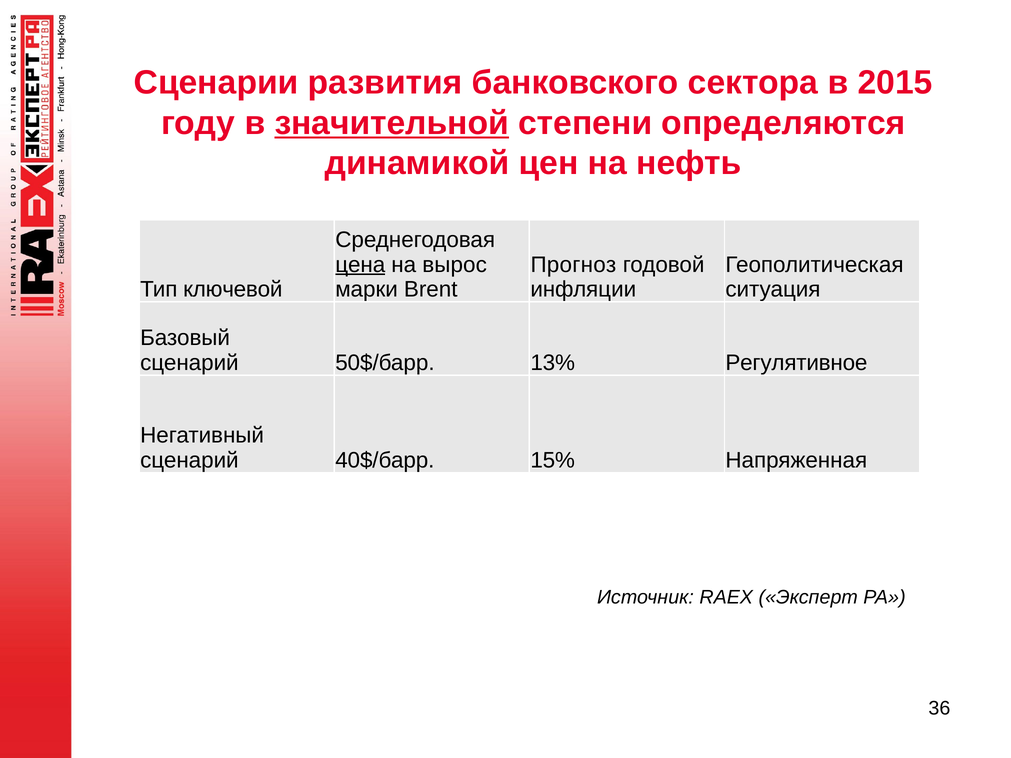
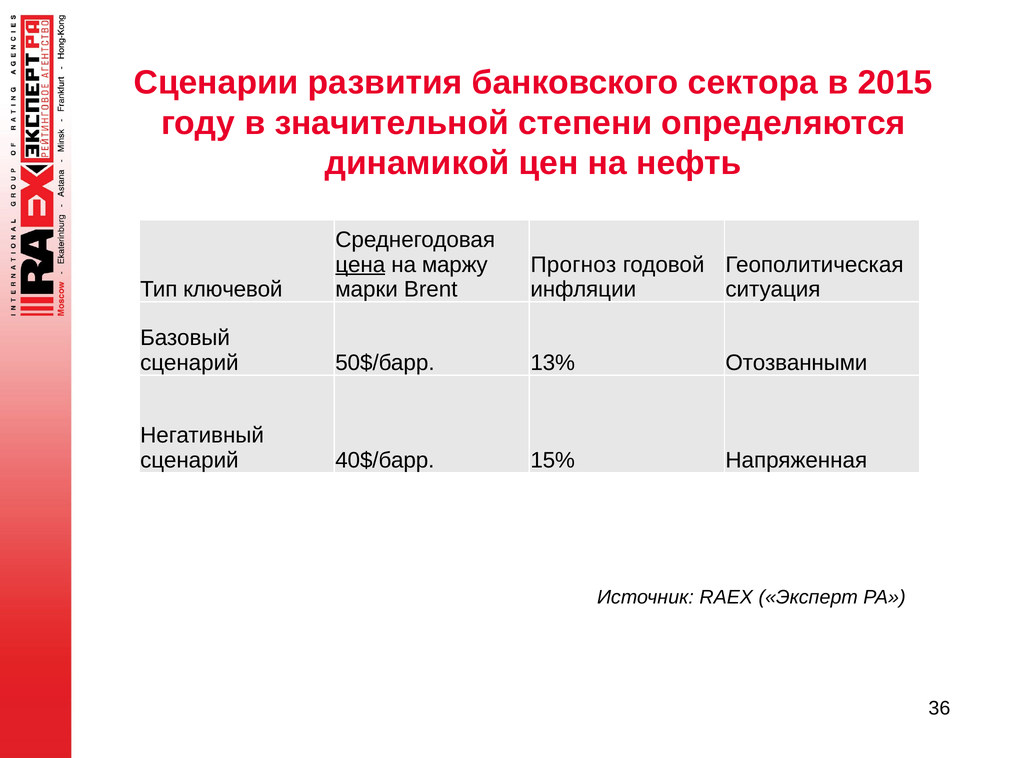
значительной underline: present -> none
вырос: вырос -> маржу
Регулятивное: Регулятивное -> Отозванными
